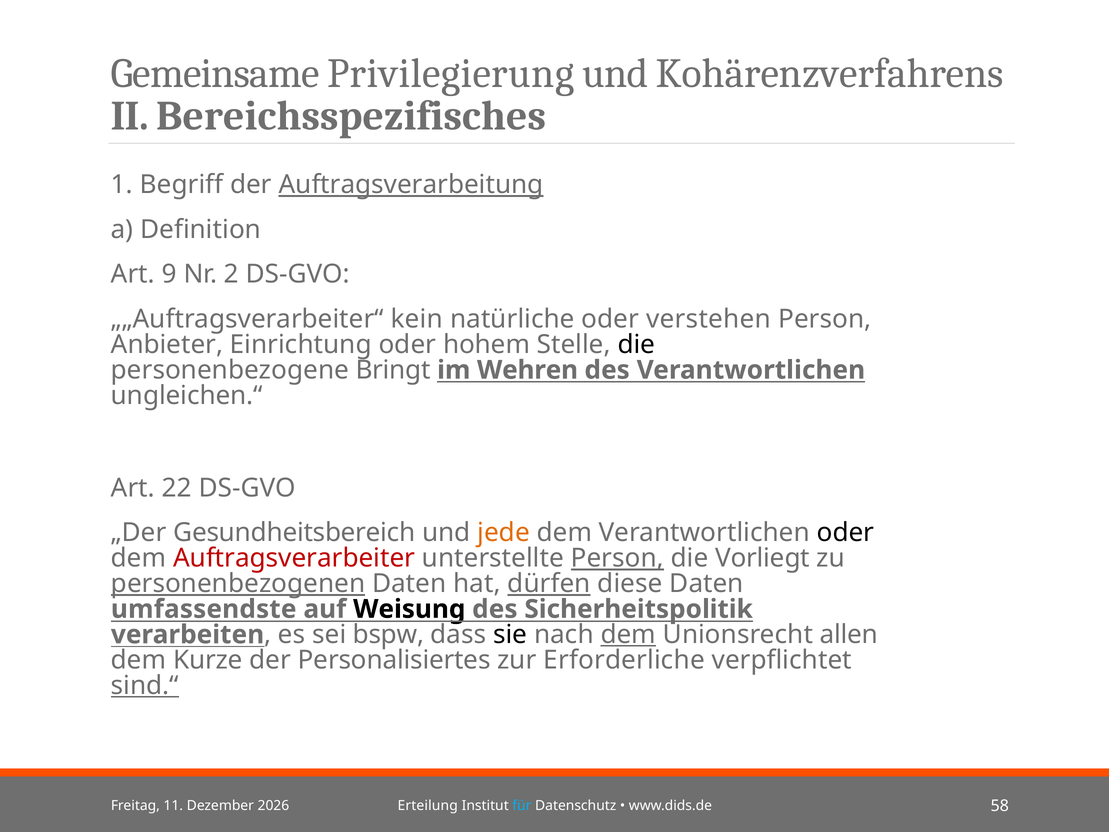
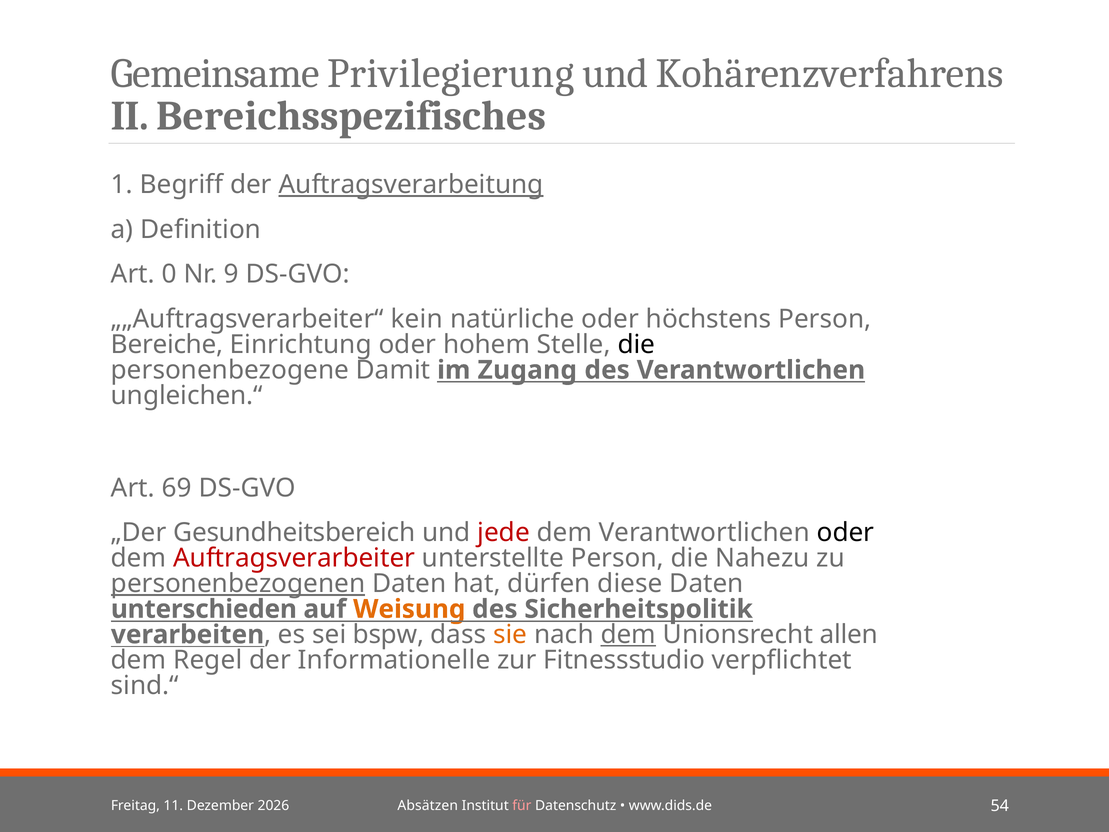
9: 9 -> 0
2: 2 -> 9
verstehen: verstehen -> höchstens
Anbieter: Anbieter -> Bereiche
Bringt: Bringt -> Damit
Wehren: Wehren -> Zugang
22: 22 -> 69
jede colour: orange -> red
Person at (617, 558) underline: present -> none
Vorliegt: Vorliegt -> Nahezu
dürfen underline: present -> none
umfassendste: umfassendste -> unterschieden
Weisung colour: black -> orange
sie colour: black -> orange
Kurze: Kurze -> Regel
Personalisiertes: Personalisiertes -> Informationelle
Erforderliche: Erforderliche -> Fitnessstudio
sind.“ underline: present -> none
Erteilung: Erteilung -> Absätzen
für colour: light blue -> pink
58: 58 -> 54
